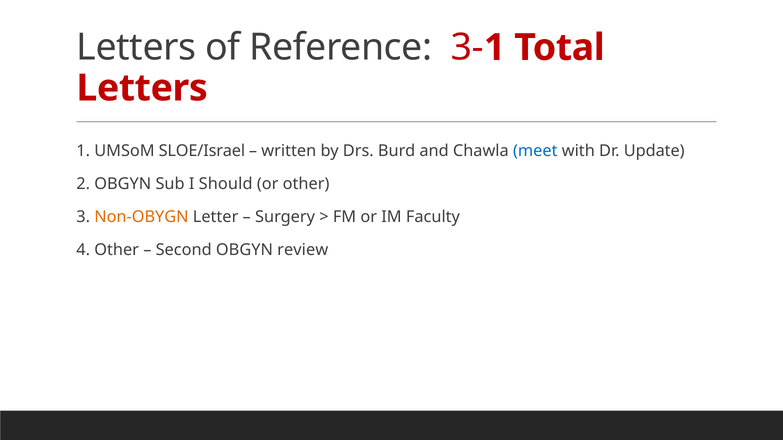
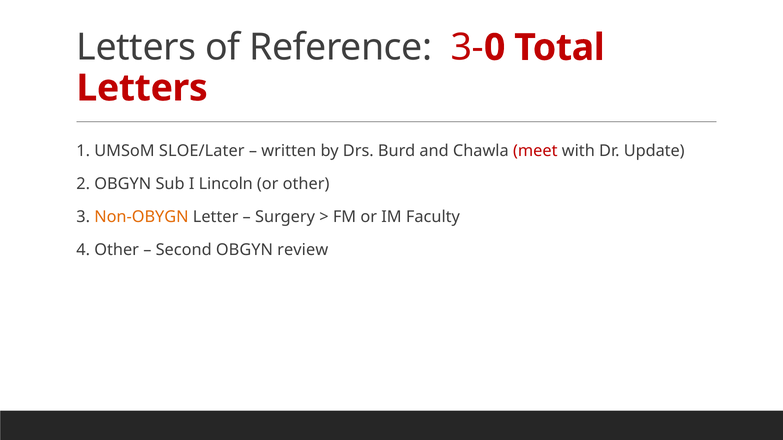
1 at (495, 48): 1 -> 0
SLOE/Israel: SLOE/Israel -> SLOE/Later
meet colour: blue -> red
Should: Should -> Lincoln
